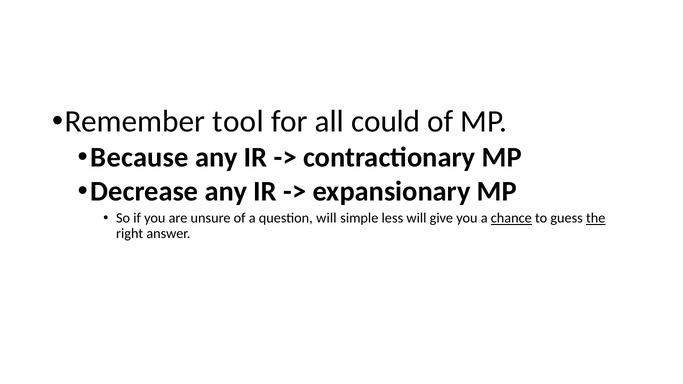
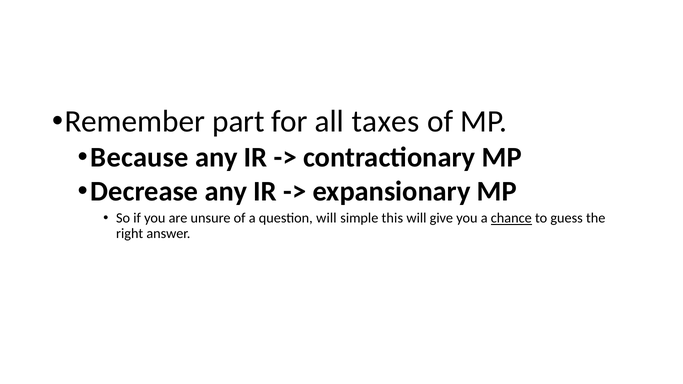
tool: tool -> part
could: could -> taxes
less: less -> this
the underline: present -> none
